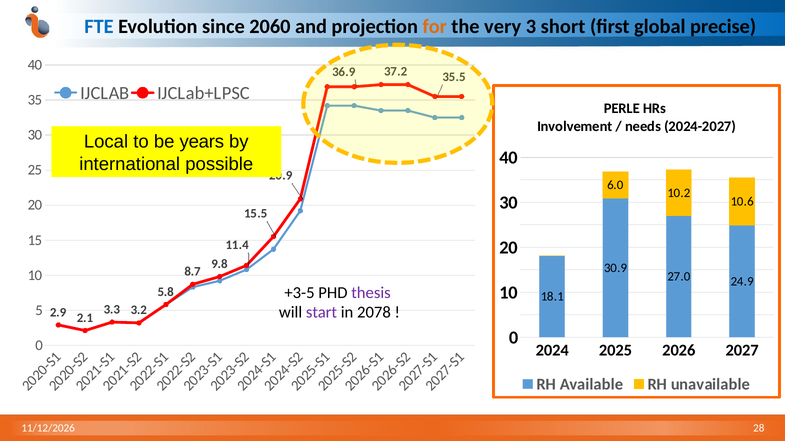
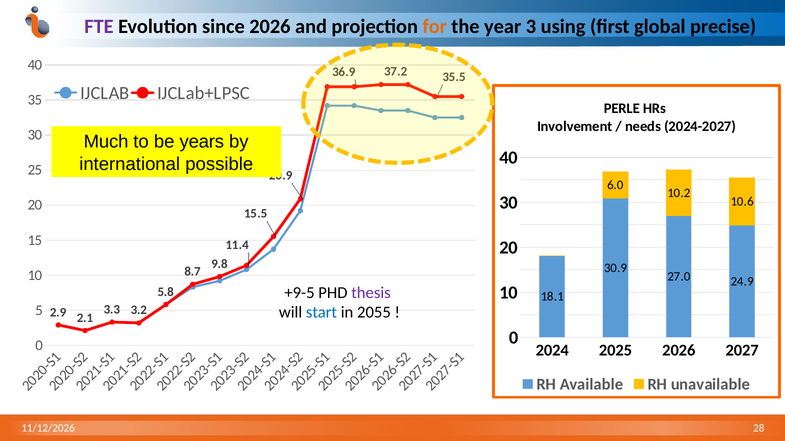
FTE colour: blue -> purple
since 2060: 2060 -> 2026
very: very -> year
short: short -> using
Local: Local -> Much
+3-5: +3-5 -> +9-5
start colour: purple -> blue
2078: 2078 -> 2055
